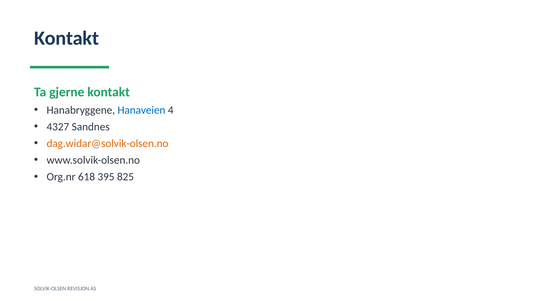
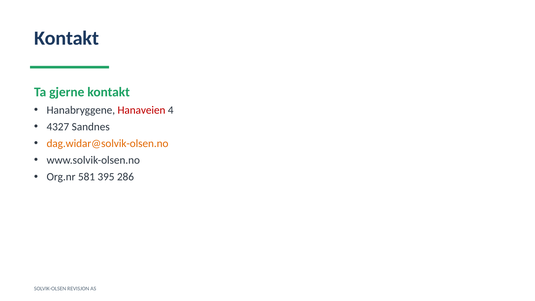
Hanaveien colour: blue -> red
618: 618 -> 581
825: 825 -> 286
